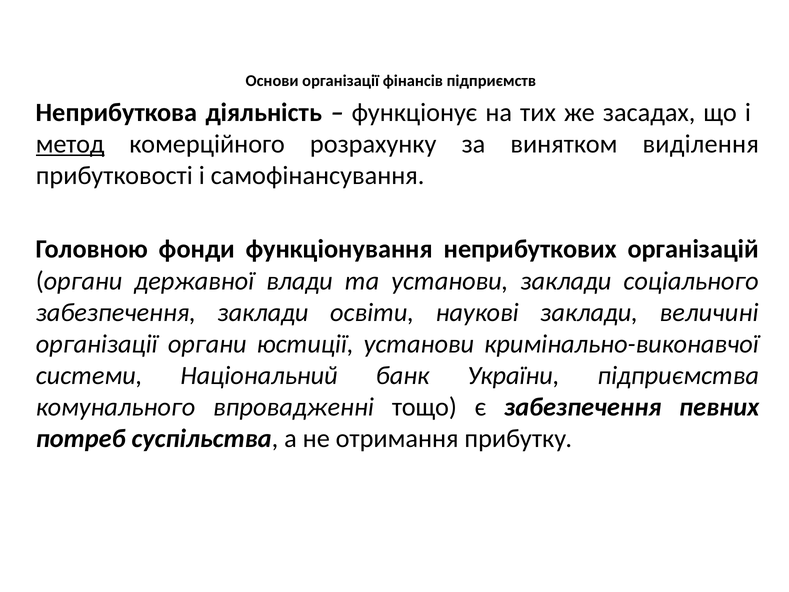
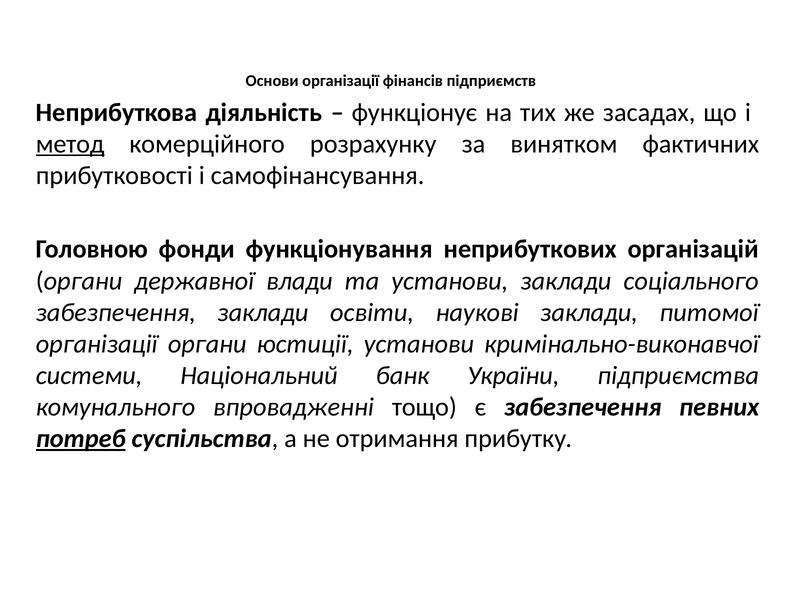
виділення: виділення -> фактичних
величині: величині -> питомої
потреб underline: none -> present
